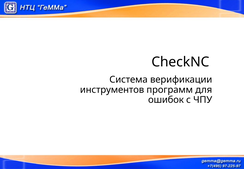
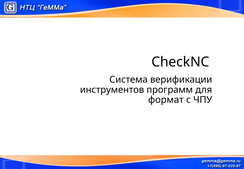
ошибок: ошибок -> формат
